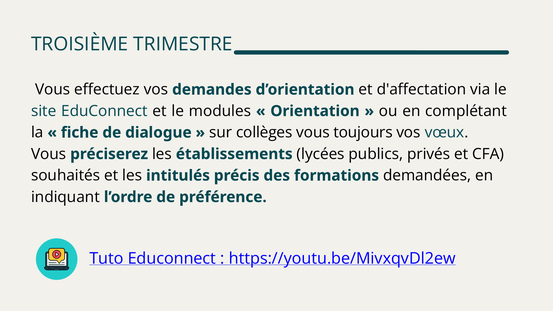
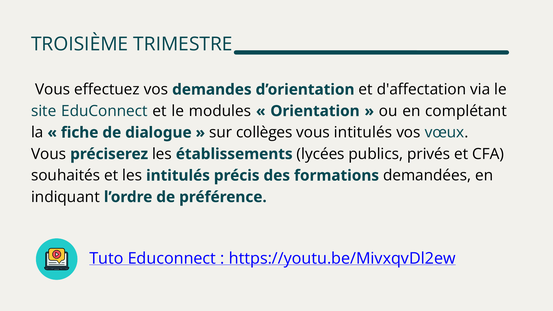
vous toujours: toujours -> intitulés
